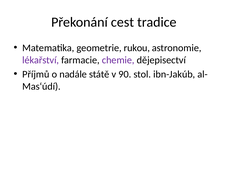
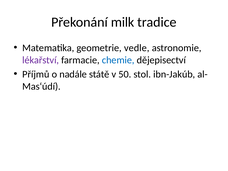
cest: cest -> milk
rukou: rukou -> vedle
chemie colour: purple -> blue
90: 90 -> 50
